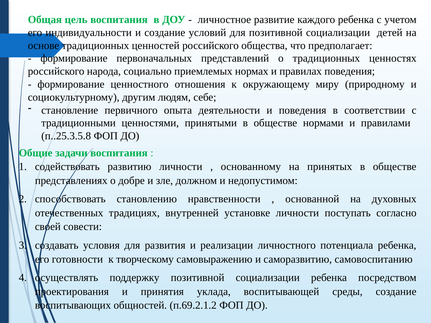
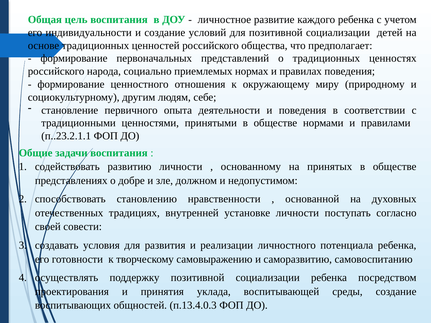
п..25.3.5.8: п..25.3.5.8 -> п..23.2.1.1
п.69.2.1.2: п.69.2.1.2 -> п.13.4.0.3
